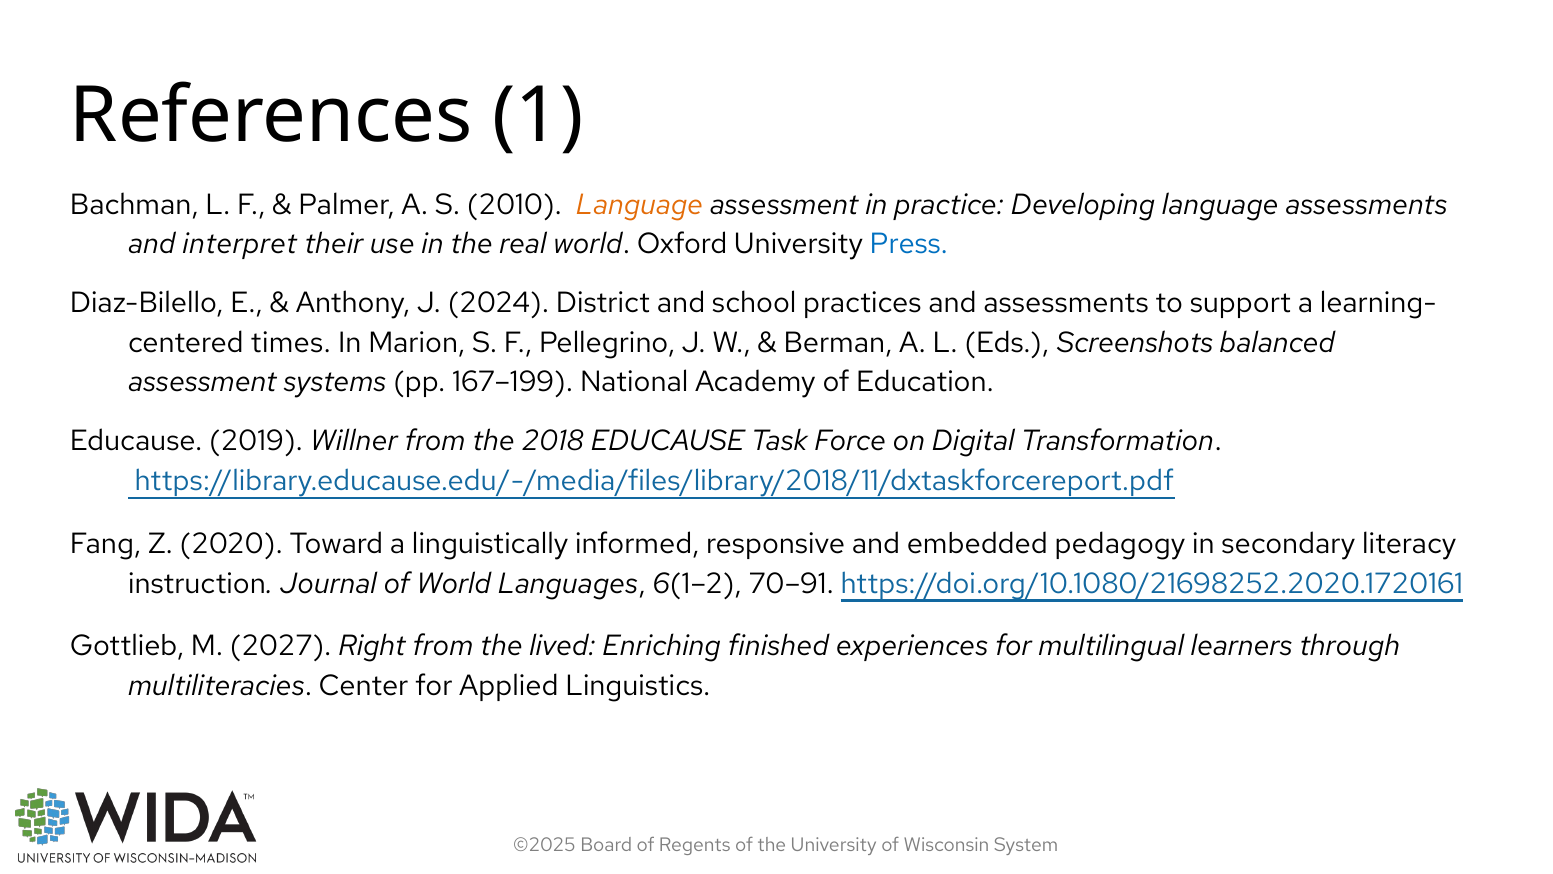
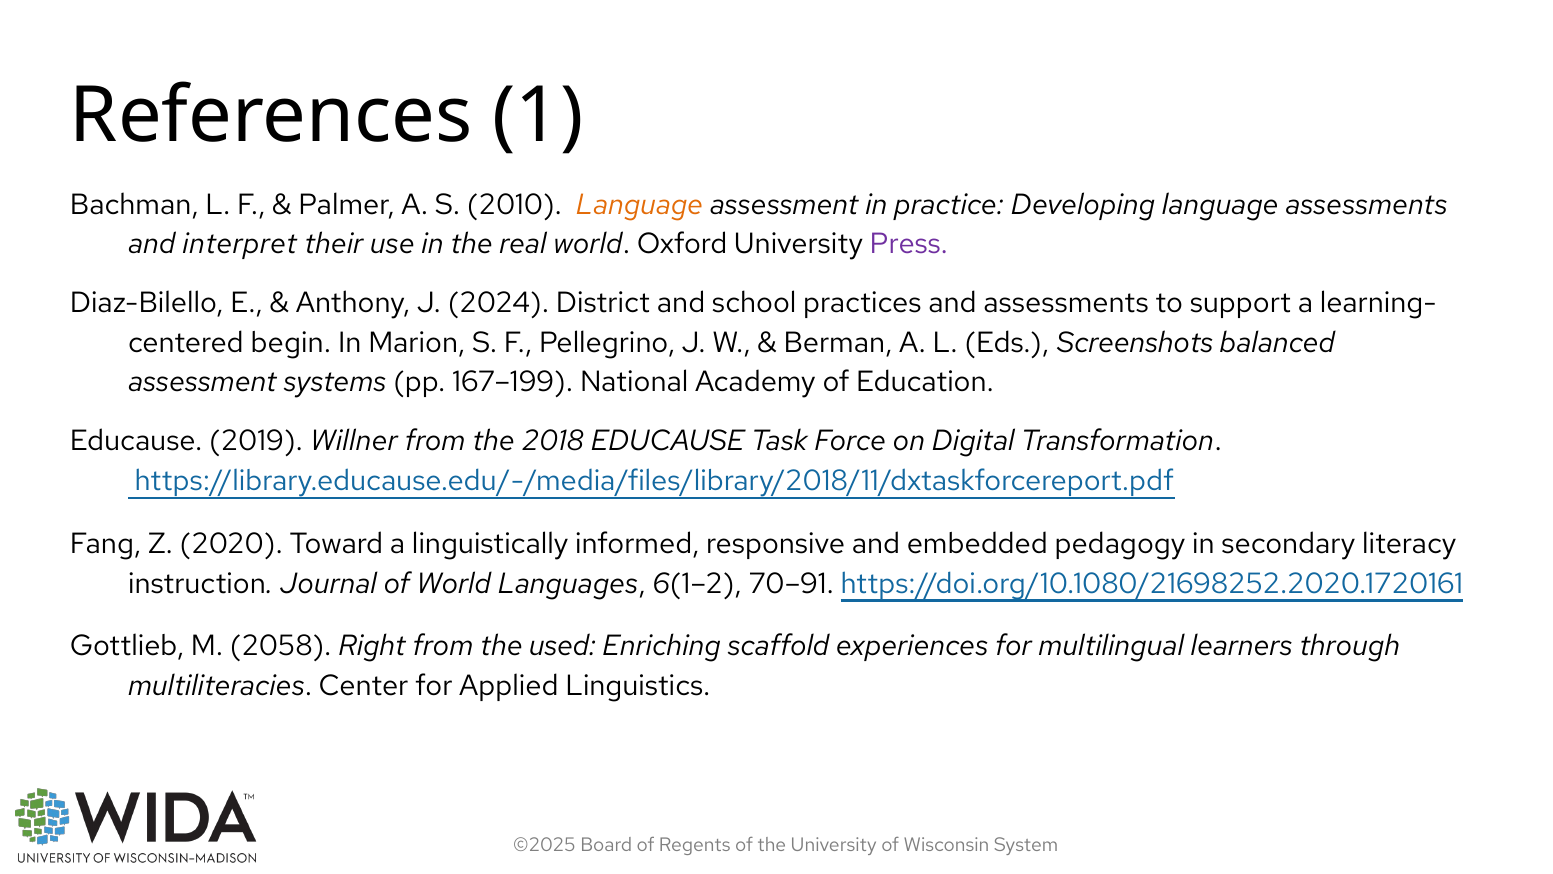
Press colour: blue -> purple
times: times -> begin
2027: 2027 -> 2058
lived: lived -> used
finished: finished -> scaffold
